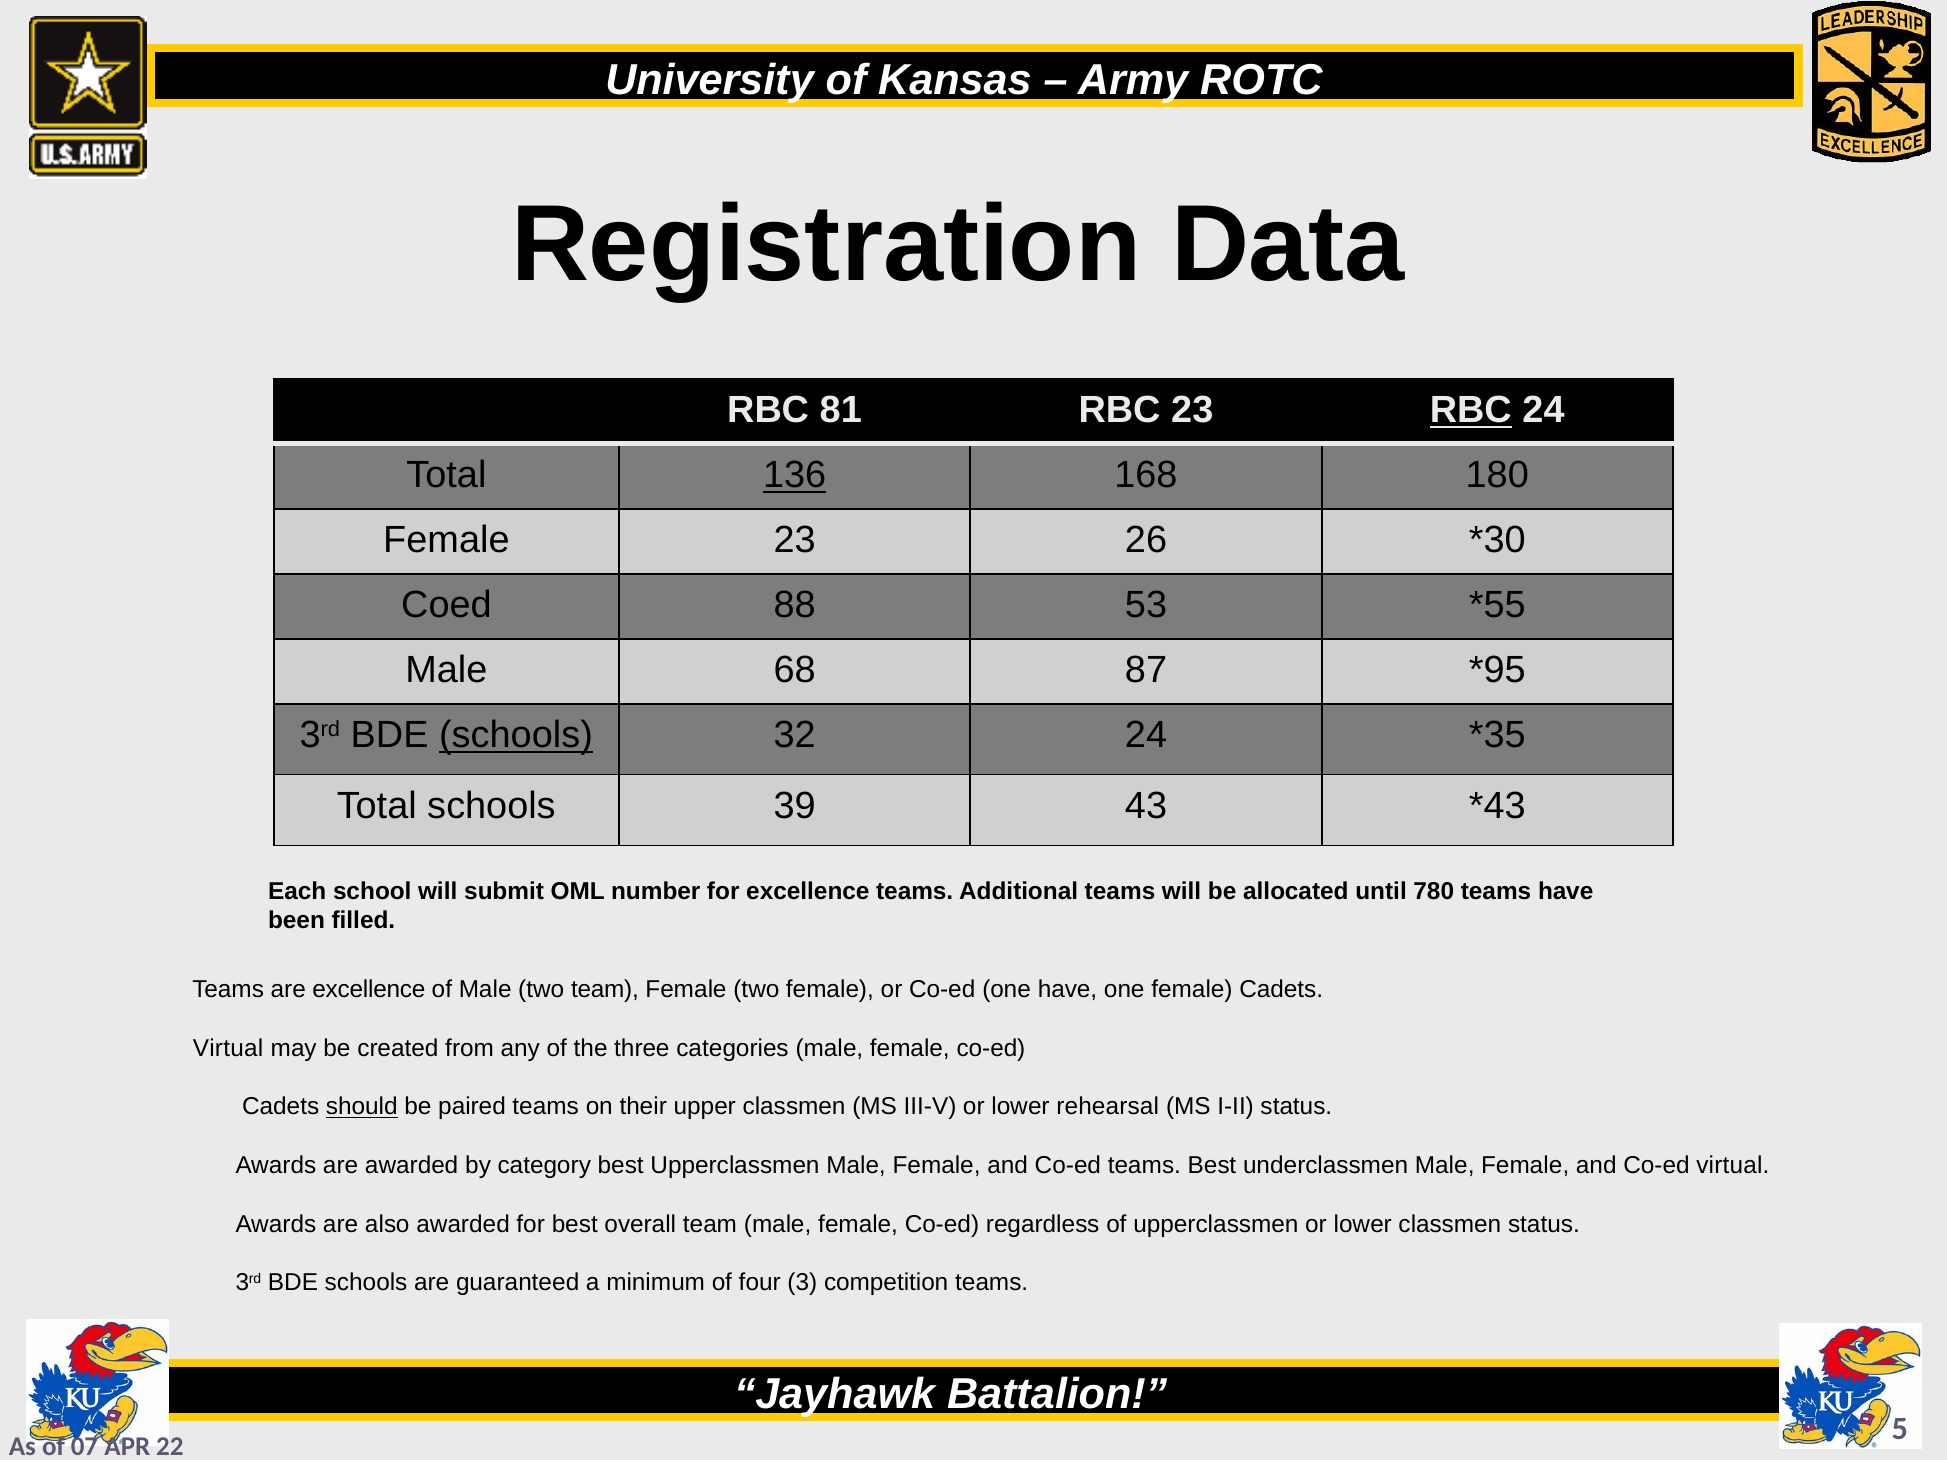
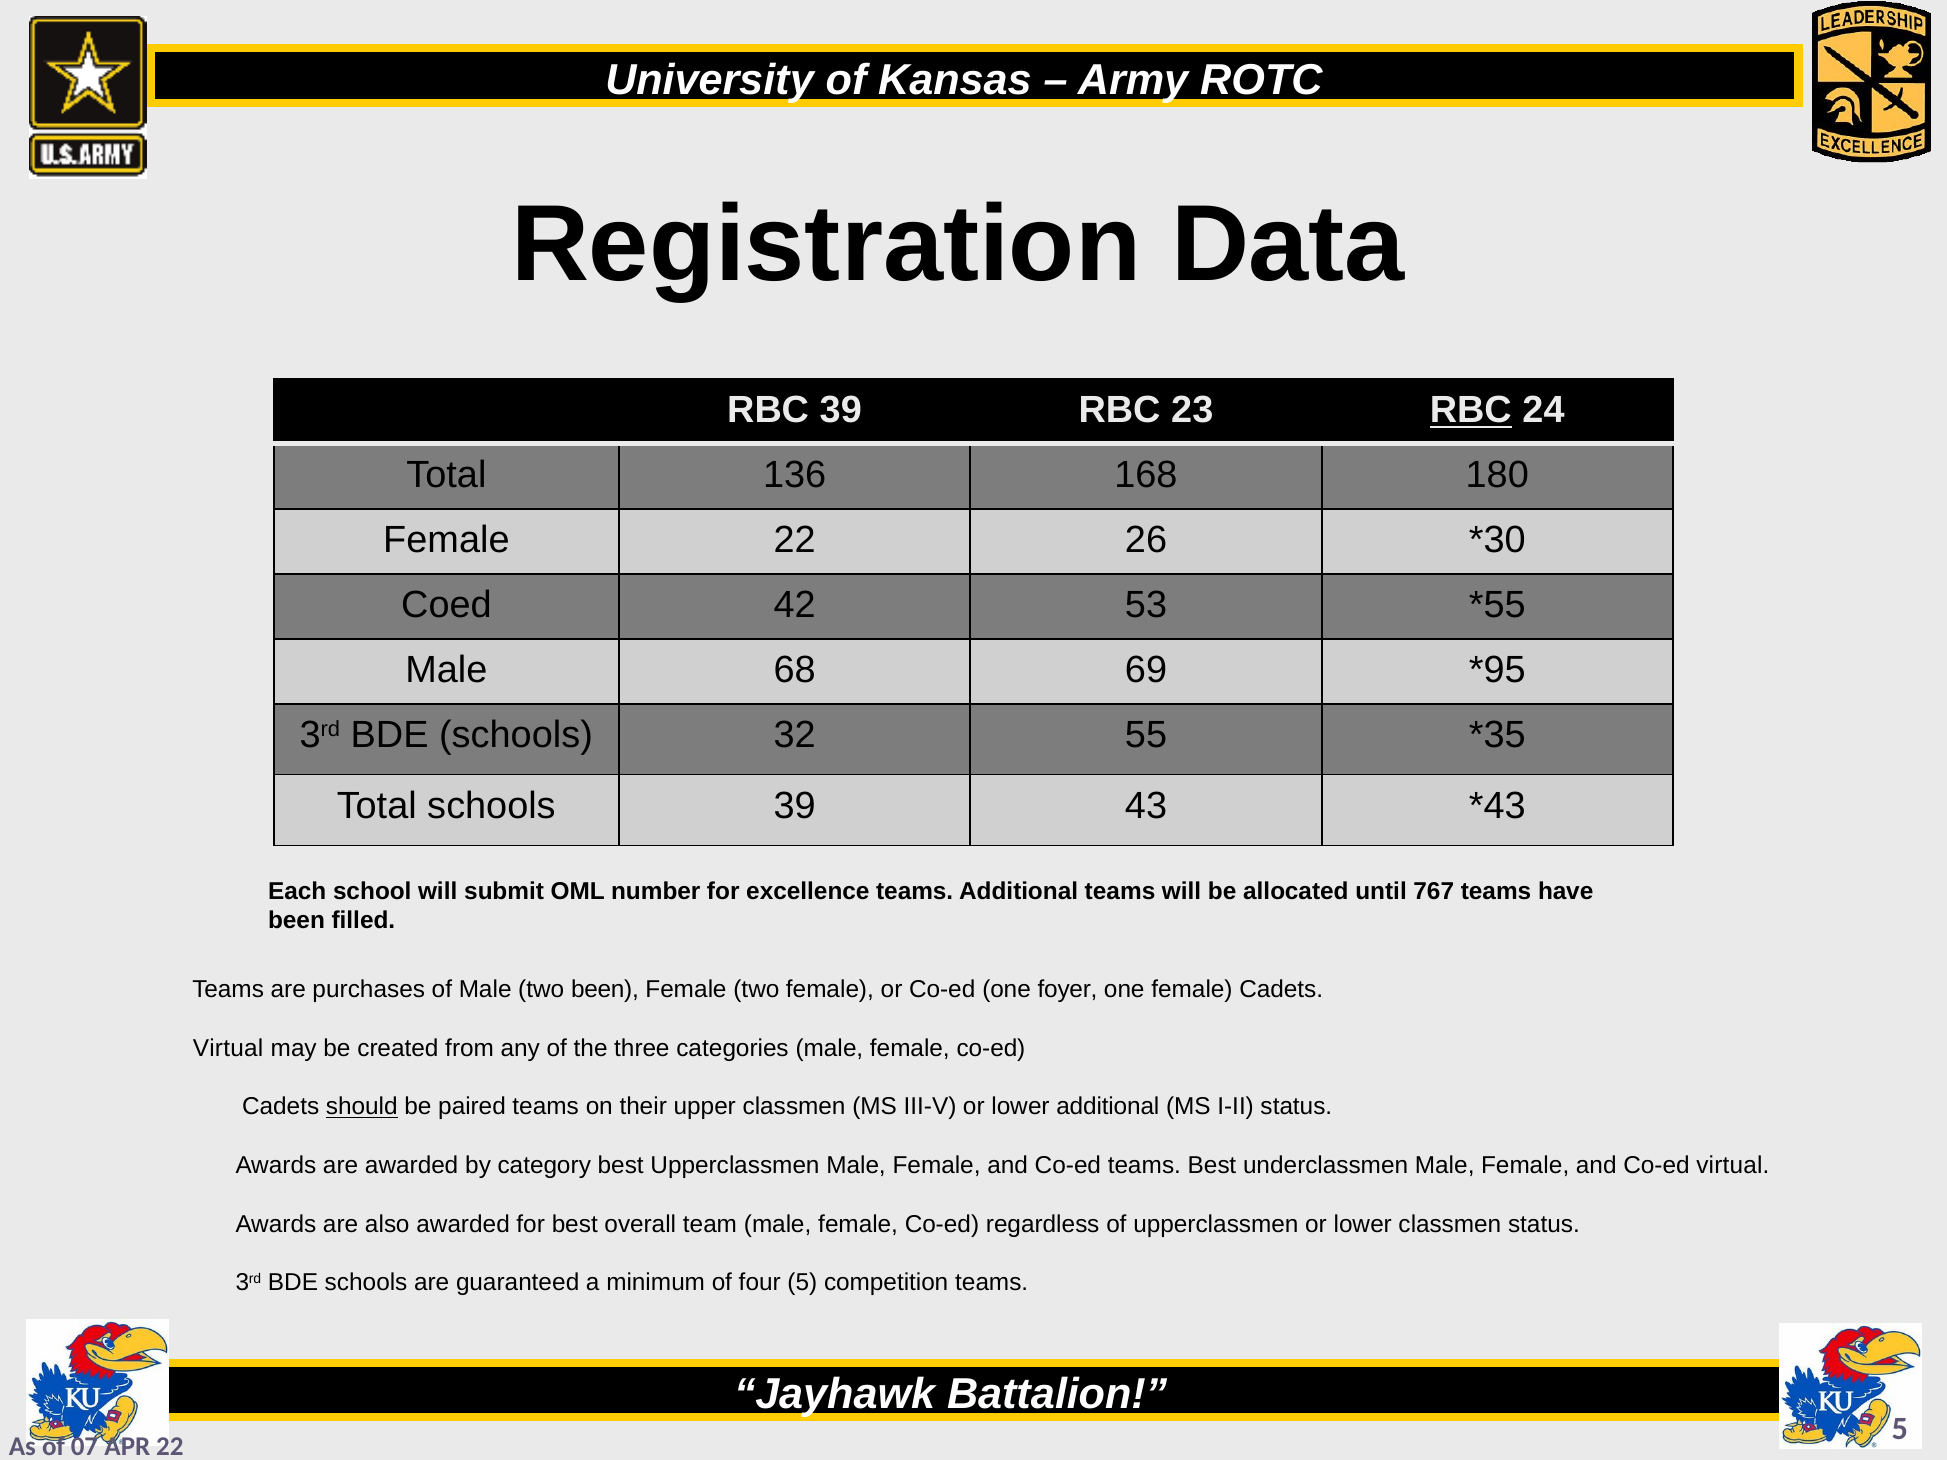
RBC 81: 81 -> 39
136 underline: present -> none
Female 23: 23 -> 22
88: 88 -> 42
87: 87 -> 69
schools at (516, 736) underline: present -> none
32 24: 24 -> 55
780: 780 -> 767
are excellence: excellence -> purchases
two team: team -> been
one have: have -> foyer
lower rehearsal: rehearsal -> additional
four 3: 3 -> 5
